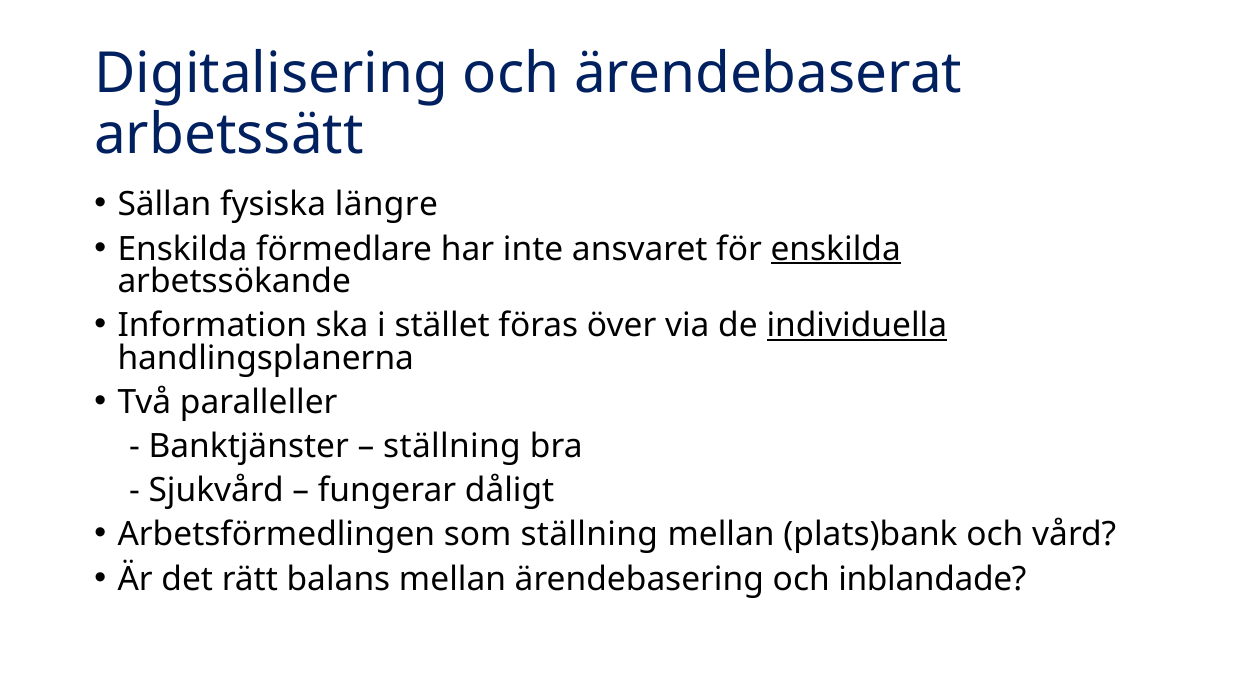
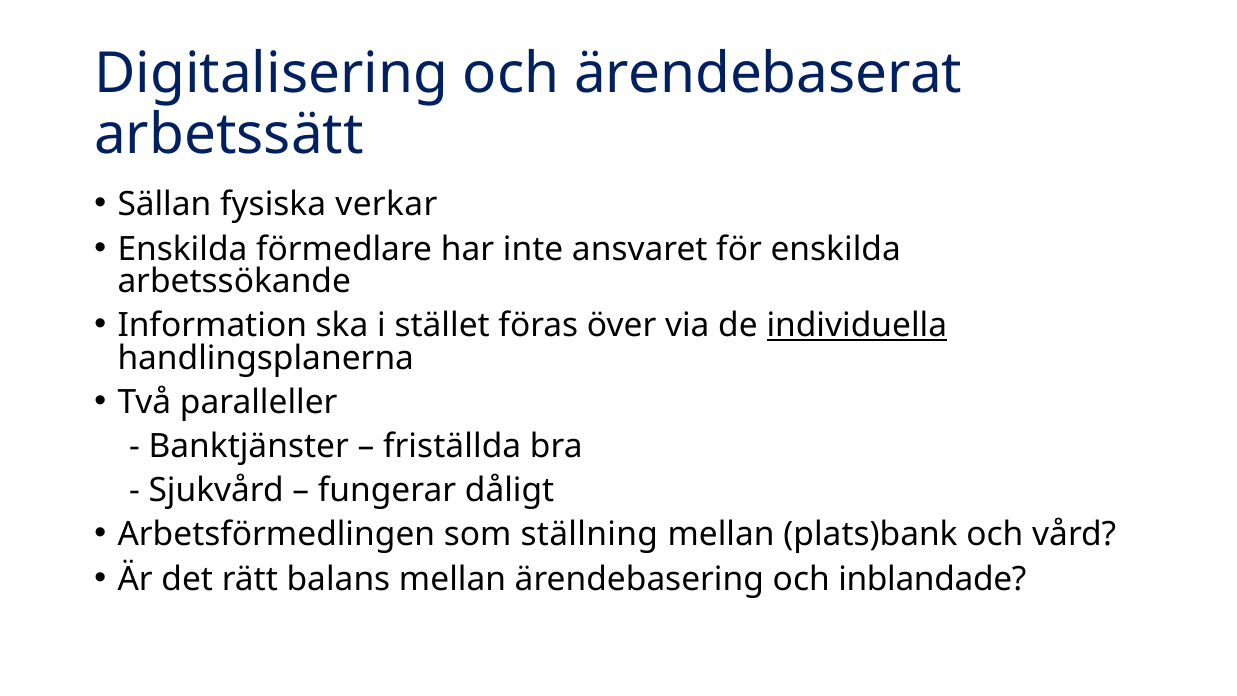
längre: längre -> verkar
enskilda at (836, 249) underline: present -> none
ställning at (452, 446): ställning -> friställda
